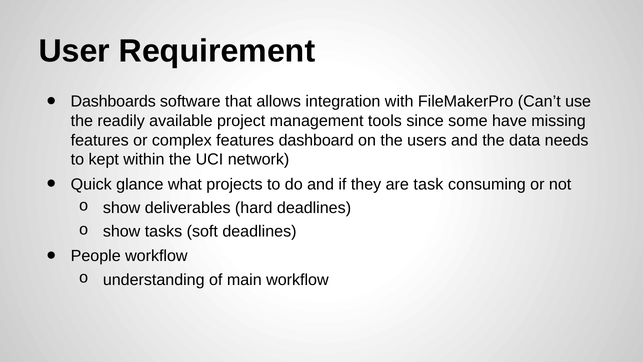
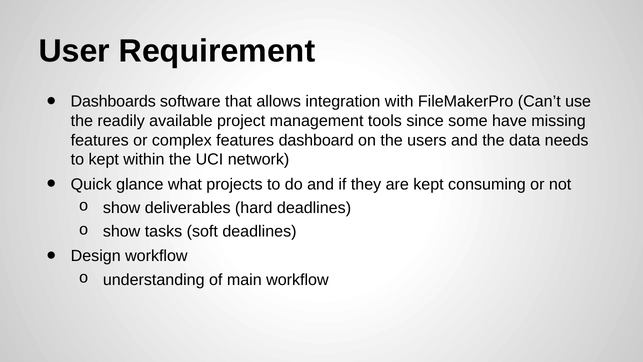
are task: task -> kept
People: People -> Design
